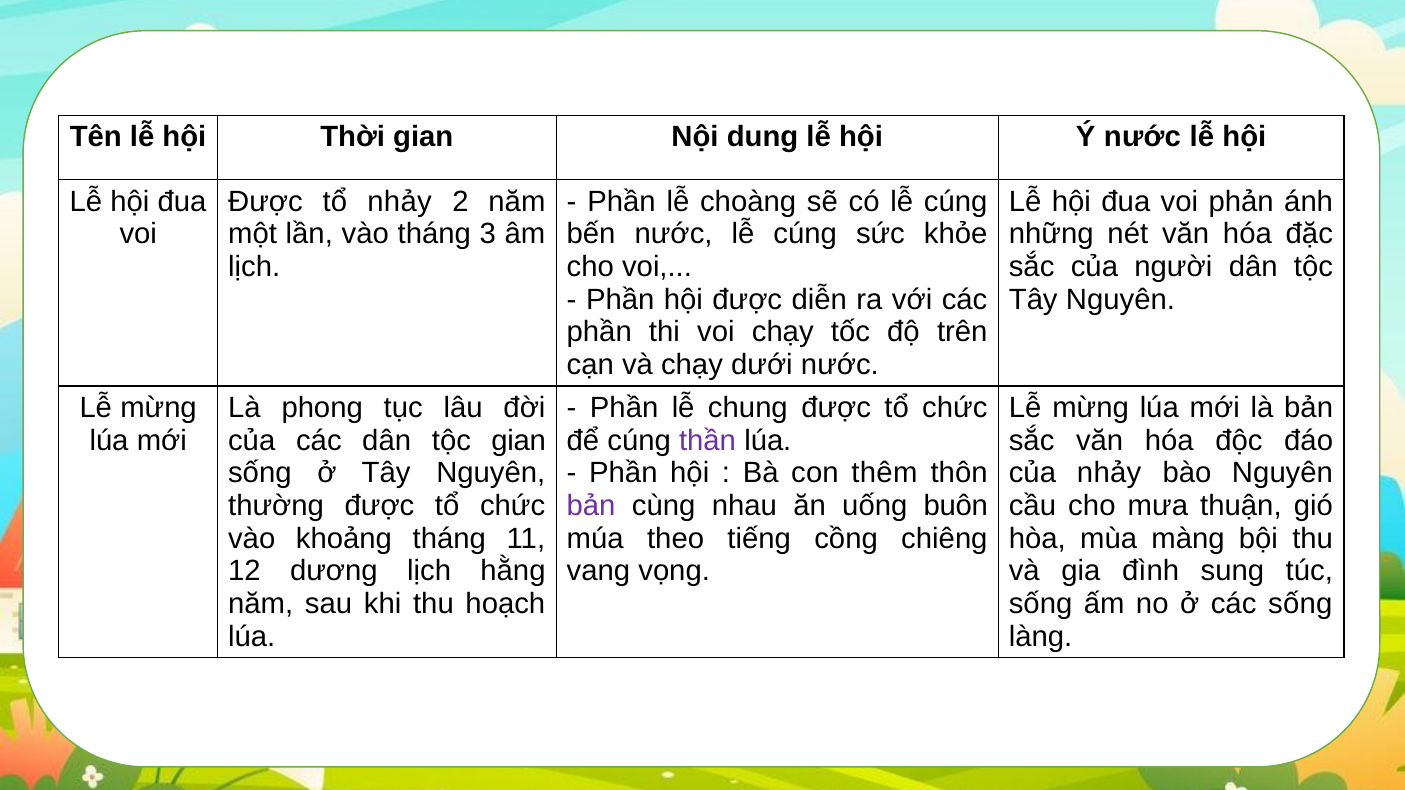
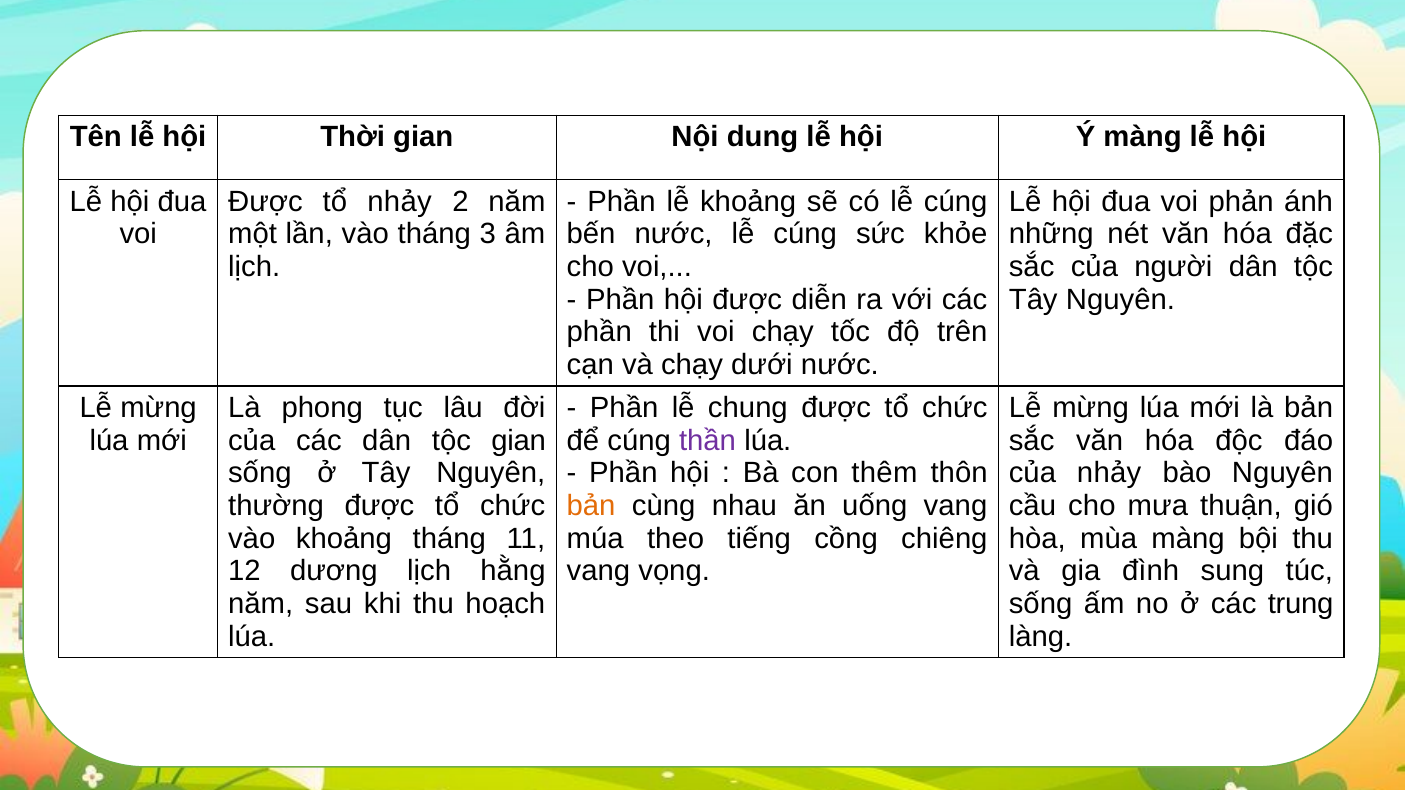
Ý nước: nước -> màng
lễ choàng: choàng -> khoảng
bản at (591, 506) colour: purple -> orange
uống buôn: buôn -> vang
các sống: sống -> trung
